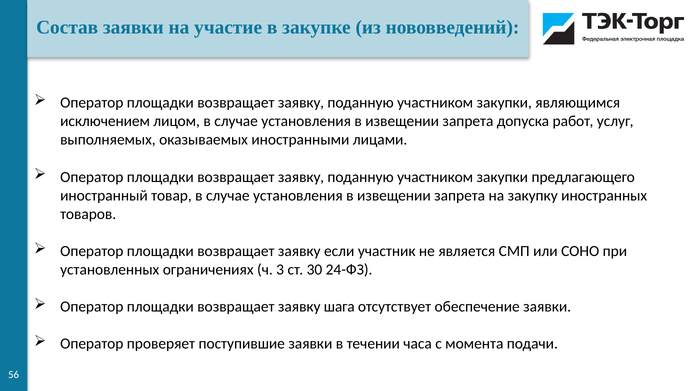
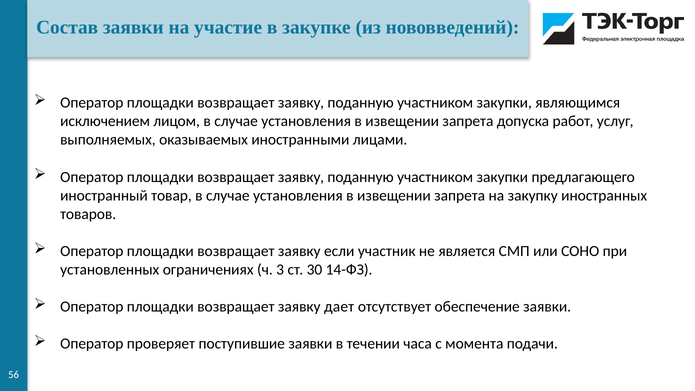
24-ФЗ: 24-ФЗ -> 14-ФЗ
шага: шага -> дает
